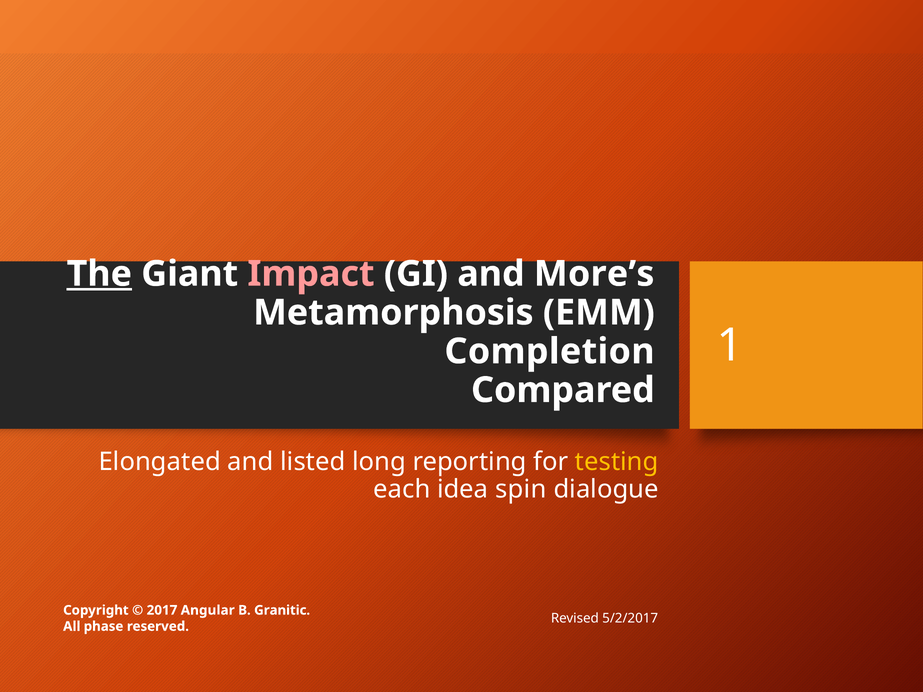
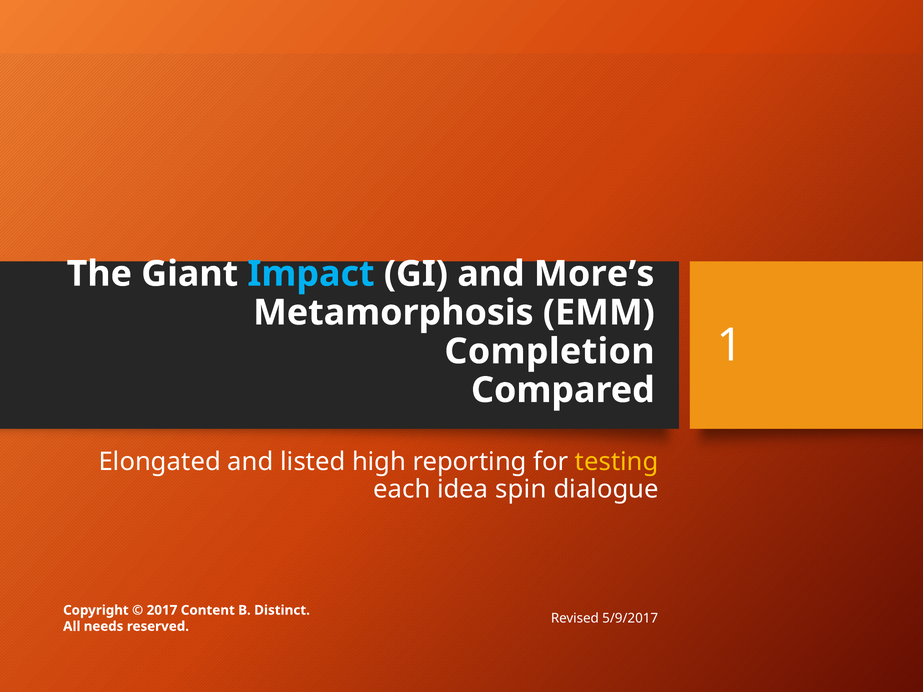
The underline: present -> none
Impact colour: pink -> light blue
long: long -> high
Angular: Angular -> Content
Granitic: Granitic -> Distinct
5/2/2017: 5/2/2017 -> 5/9/2017
phase: phase -> needs
